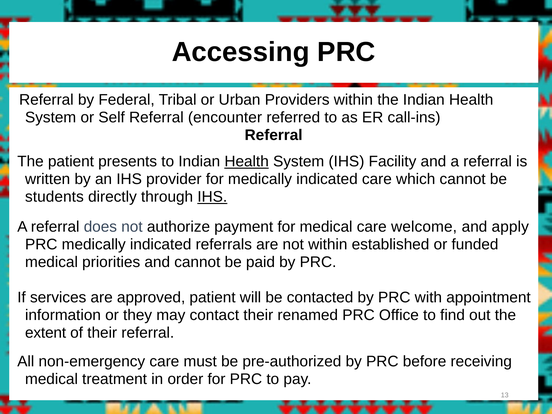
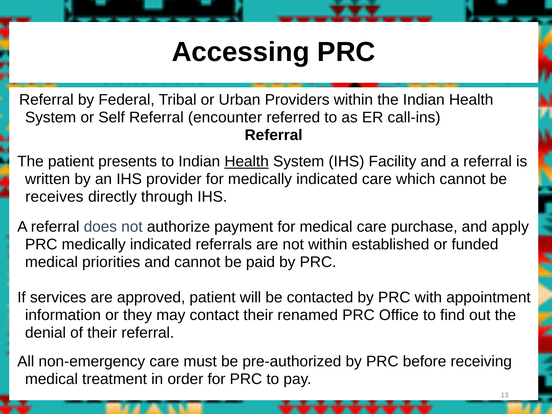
students: students -> receives
IHS at (212, 197) underline: present -> none
welcome: welcome -> purchase
extent: extent -> denial
